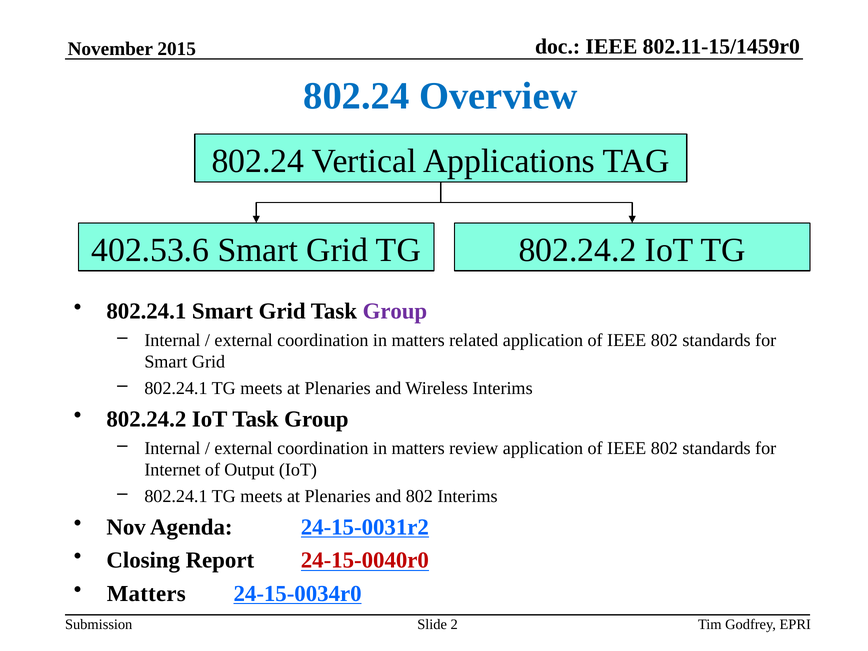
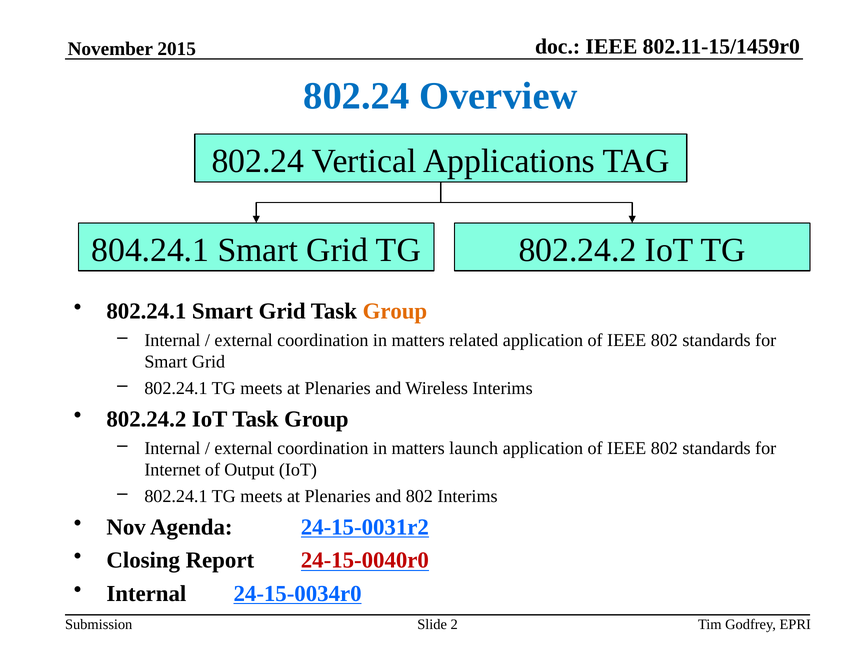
402.53.6: 402.53.6 -> 804.24.1
Group at (395, 311) colour: purple -> orange
review: review -> launch
Matters at (146, 594): Matters -> Internal
